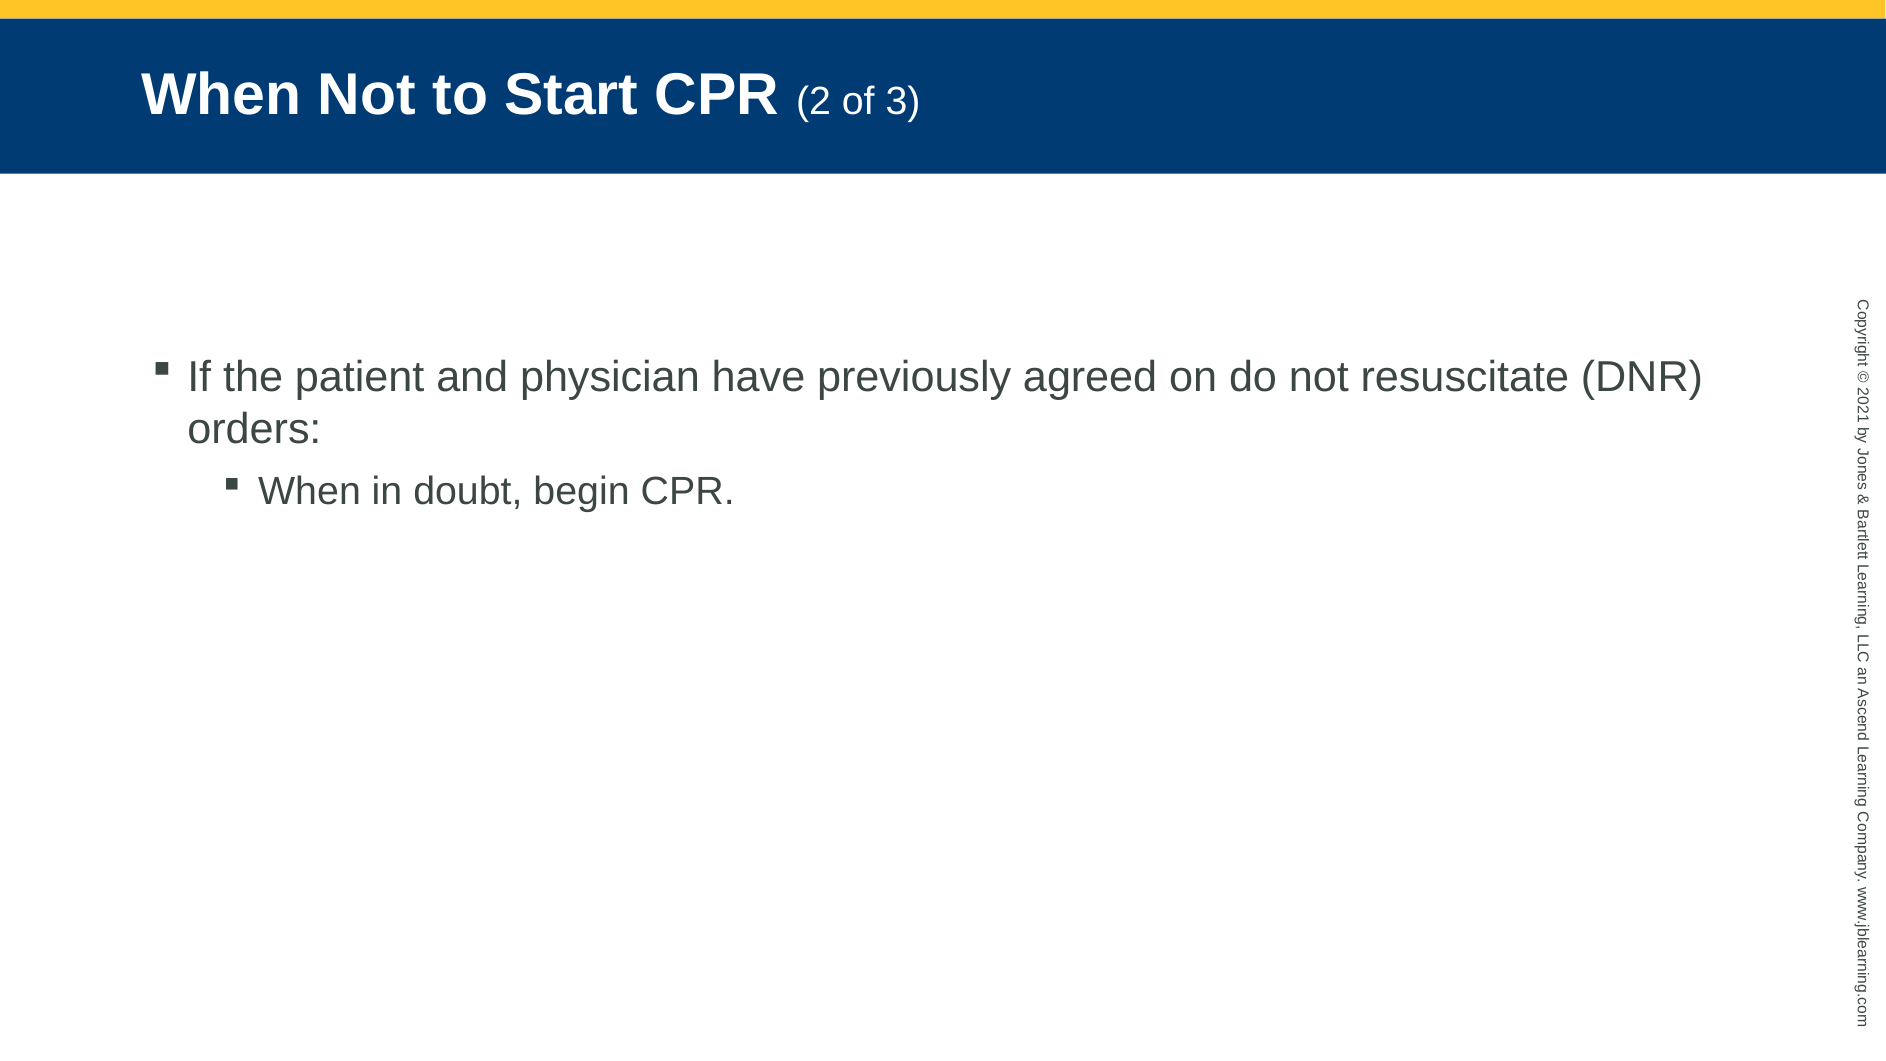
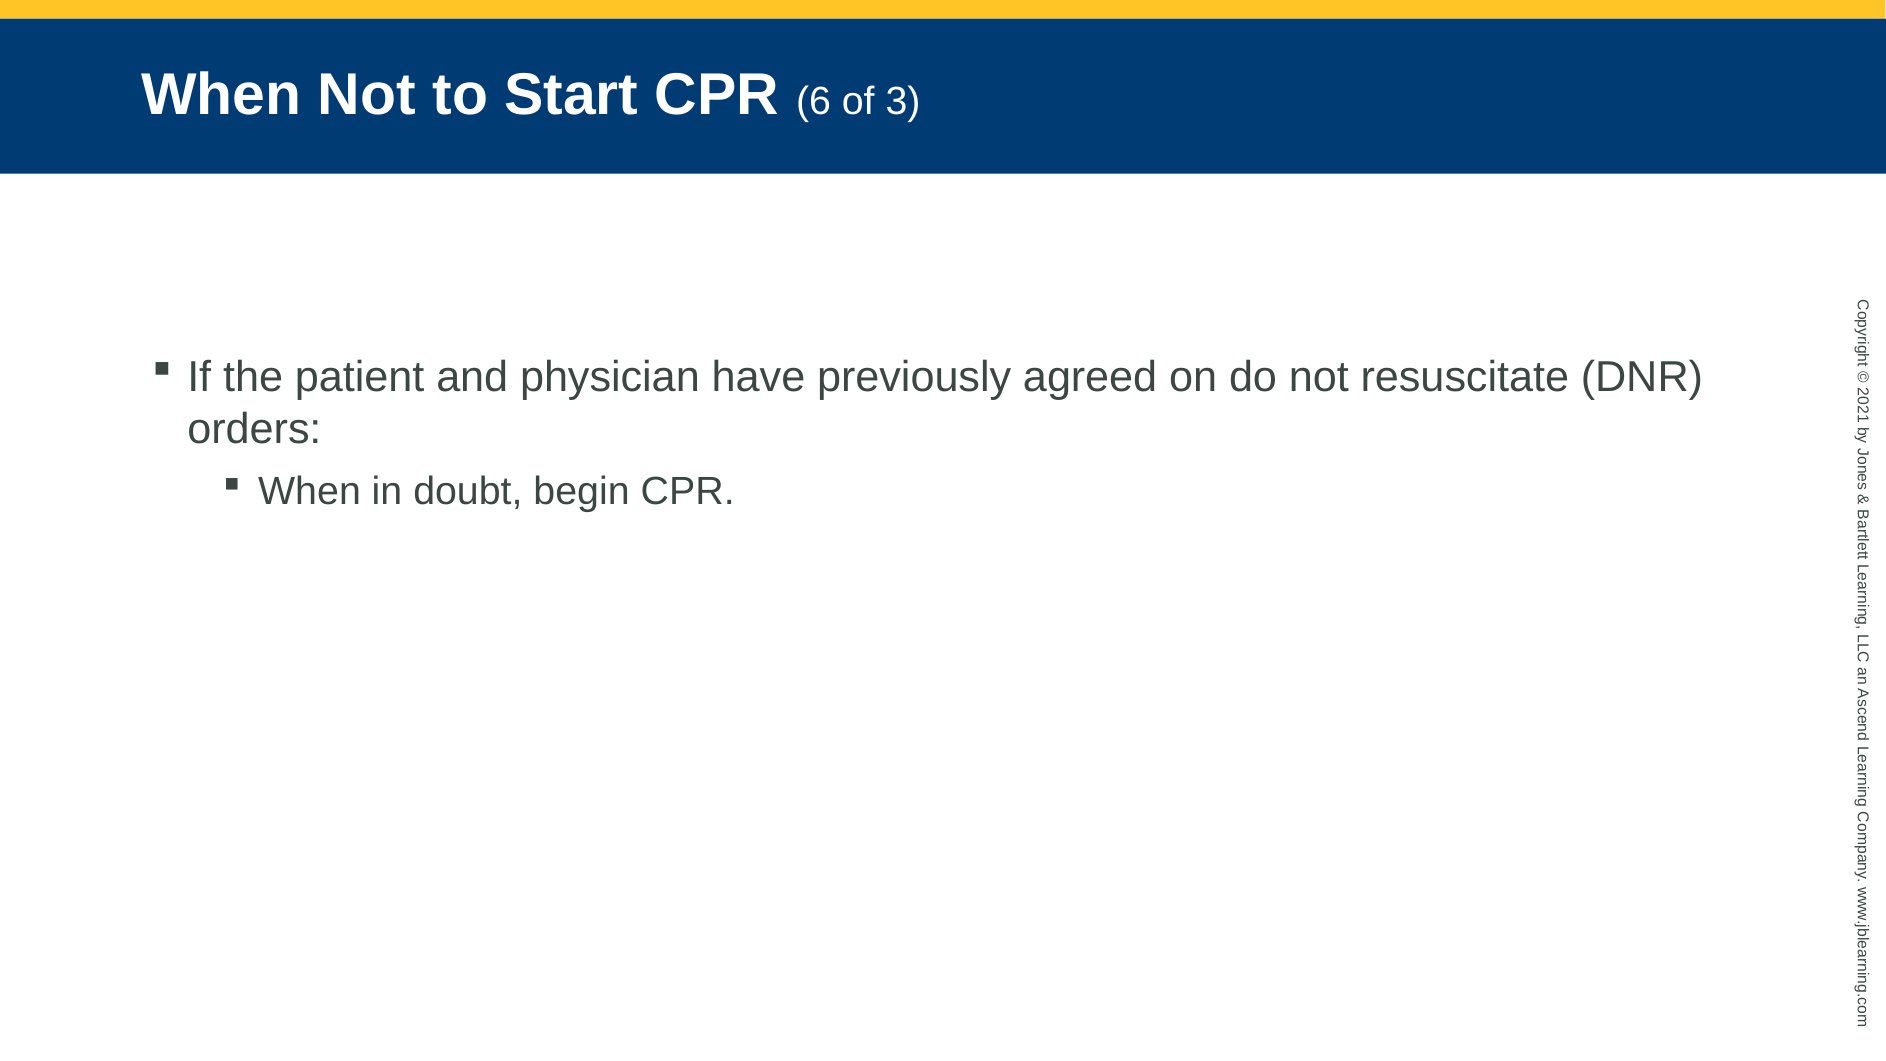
CPR 2: 2 -> 6
